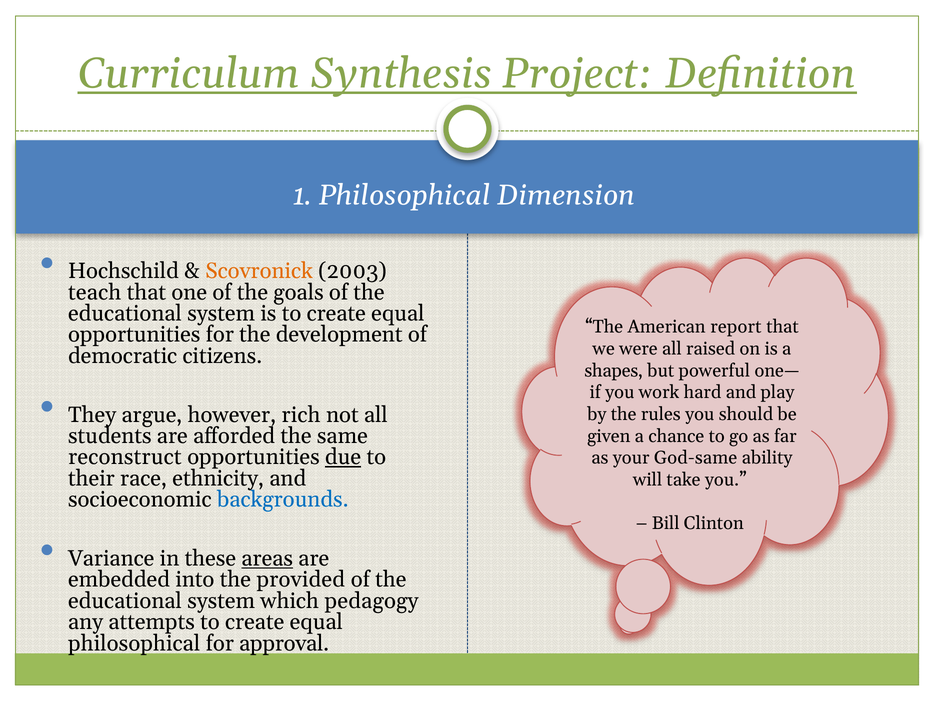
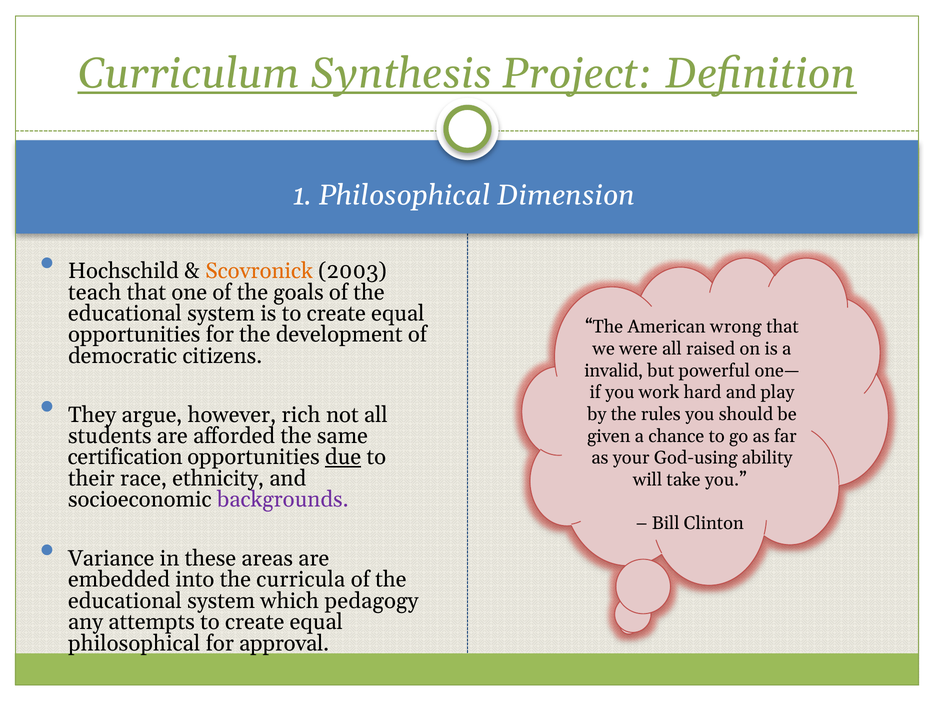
report: report -> wrong
shapes: shapes -> invalid
reconstruct: reconstruct -> certification
God-same: God-same -> God-using
backgrounds colour: blue -> purple
areas underline: present -> none
provided: provided -> curricula
